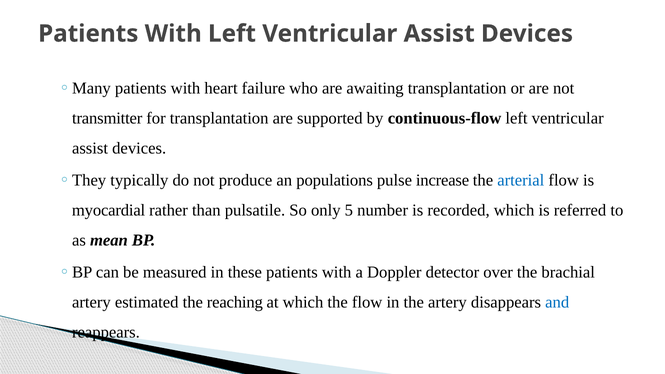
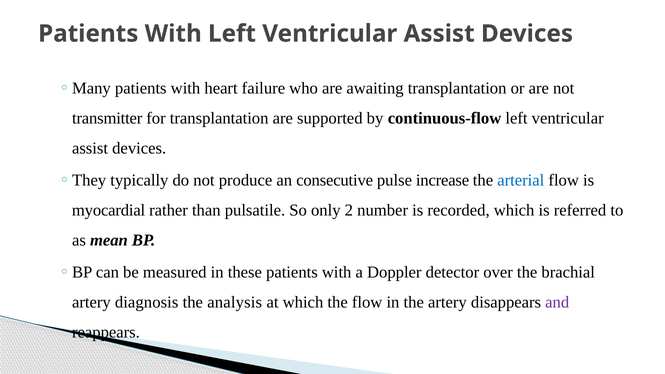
populations: populations -> consecutive
5: 5 -> 2
estimated: estimated -> diagnosis
reaching: reaching -> analysis
and colour: blue -> purple
